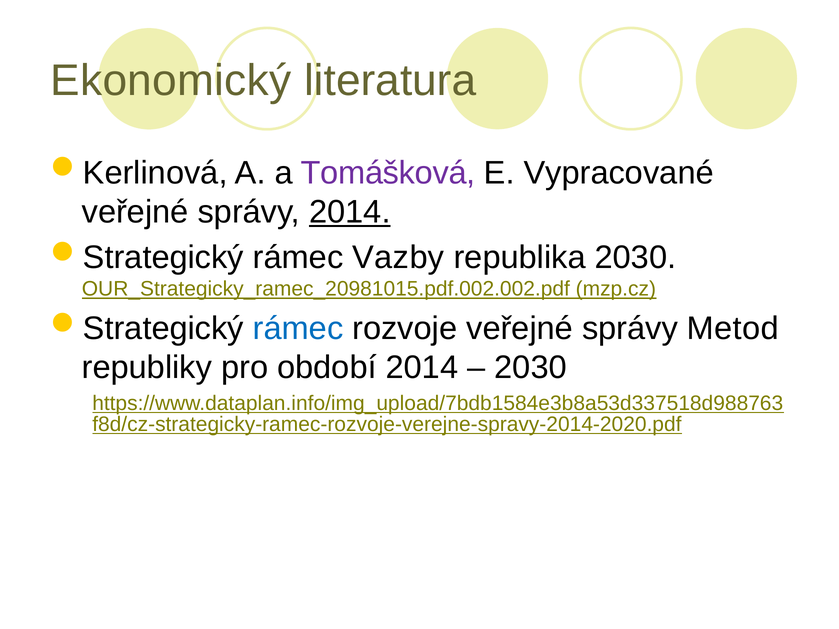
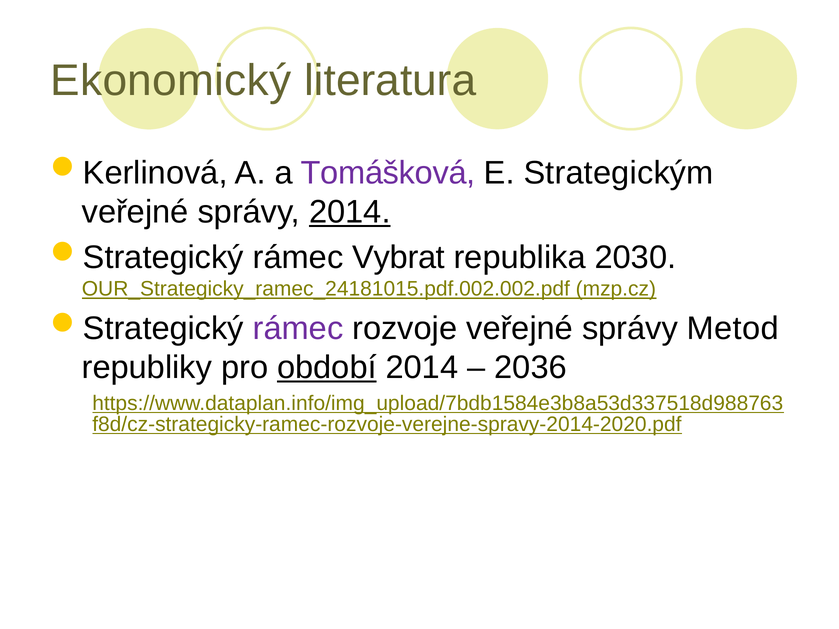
Vypracované: Vypracované -> Strategickým
Vazby: Vazby -> Vybrat
OUR_Strategicky_ramec_20981015.pdf.002.002.pdf: OUR_Strategicky_ramec_20981015.pdf.002.002.pdf -> OUR_Strategicky_ramec_24181015.pdf.002.002.pdf
rámec at (298, 329) colour: blue -> purple
období underline: none -> present
2030 at (531, 368): 2030 -> 2036
